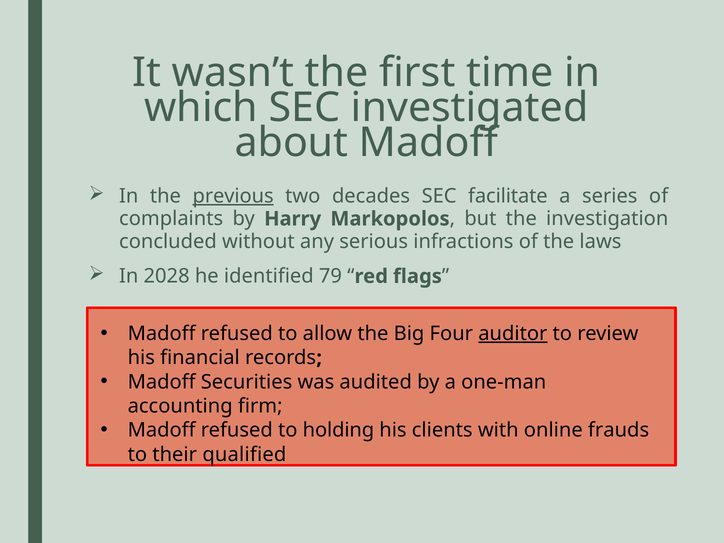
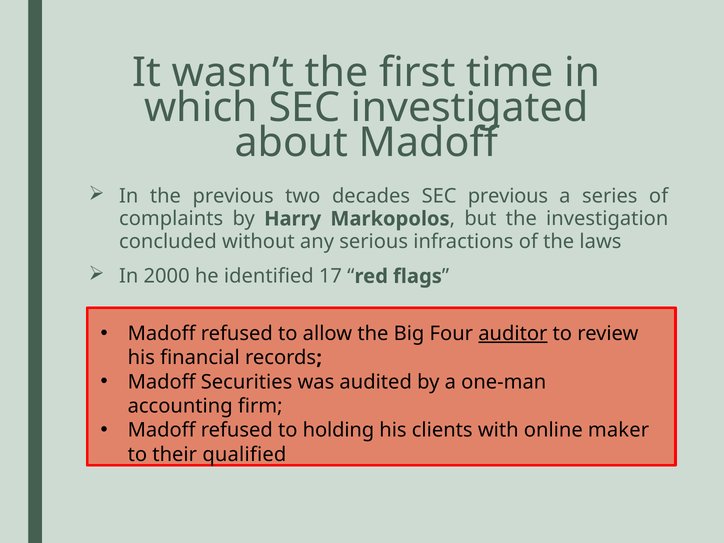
previous at (233, 196) underline: present -> none
SEC facilitate: facilitate -> previous
2028: 2028 -> 2000
79: 79 -> 17
frauds: frauds -> maker
